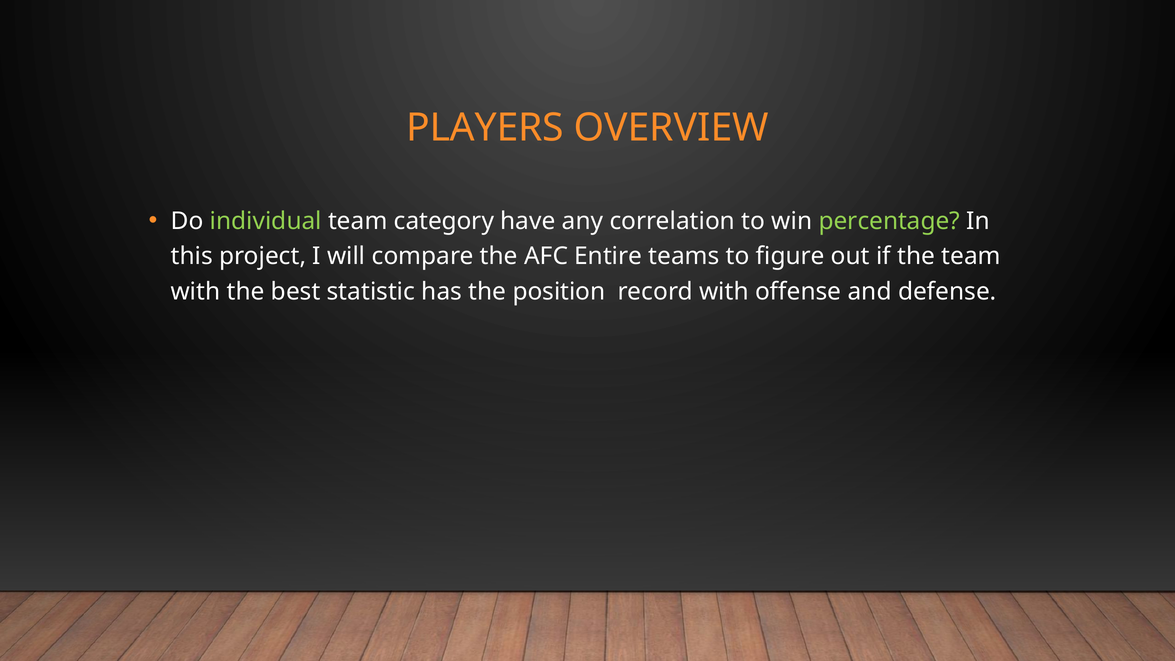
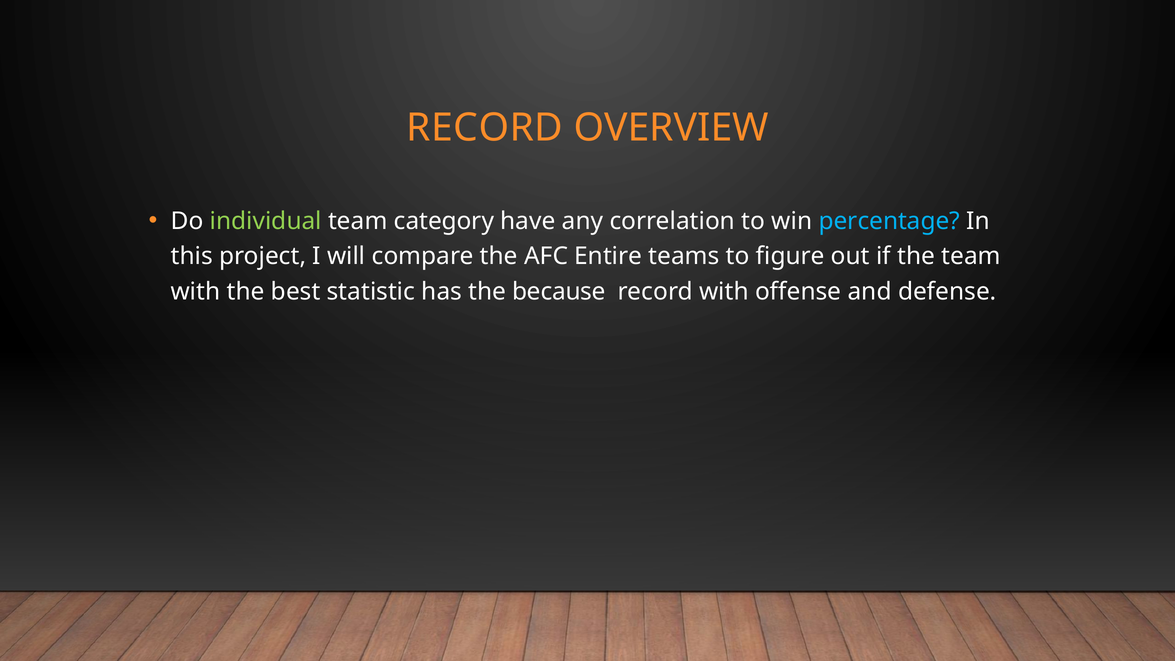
PLAYERS at (485, 128): PLAYERS -> RECORD
percentage colour: light green -> light blue
position: position -> because
